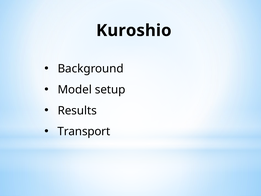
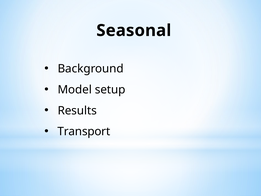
Kuroshio: Kuroshio -> Seasonal
